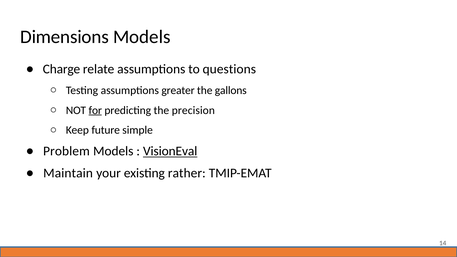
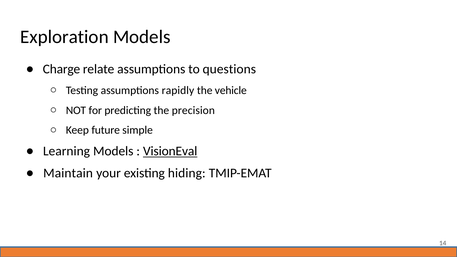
Dimensions: Dimensions -> Exploration
greater: greater -> rapidly
gallons: gallons -> vehicle
for underline: present -> none
Problem: Problem -> Learning
rather: rather -> hiding
